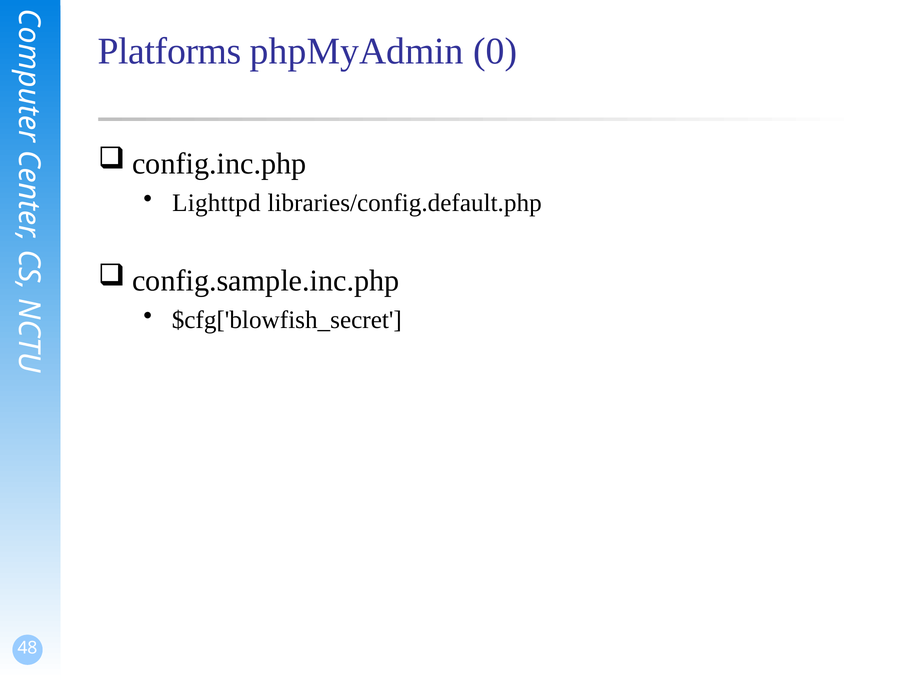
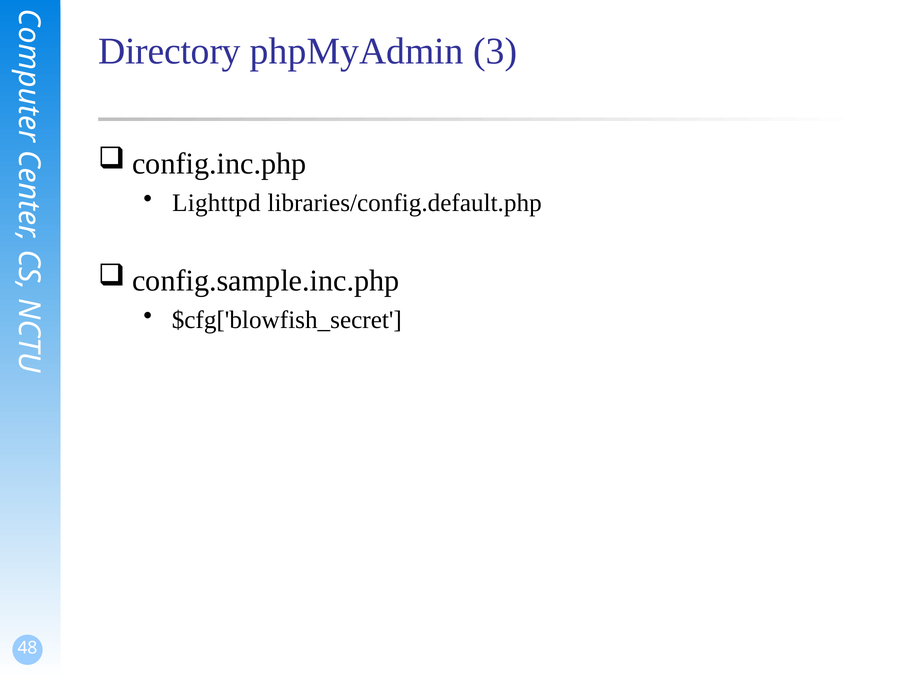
Platforms: Platforms -> Directory
0: 0 -> 3
